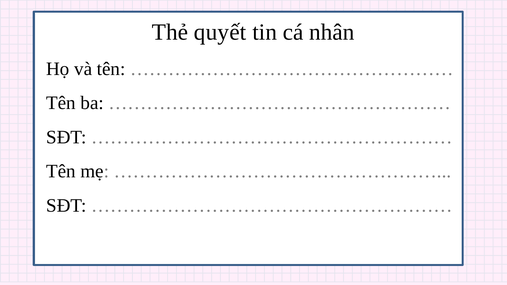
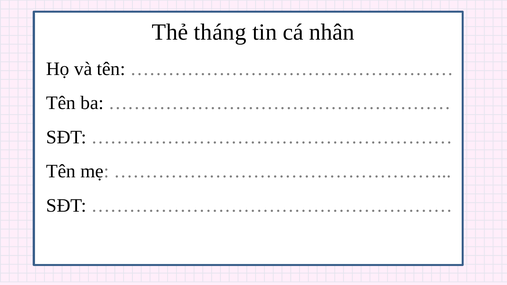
quyết: quyết -> tháng
